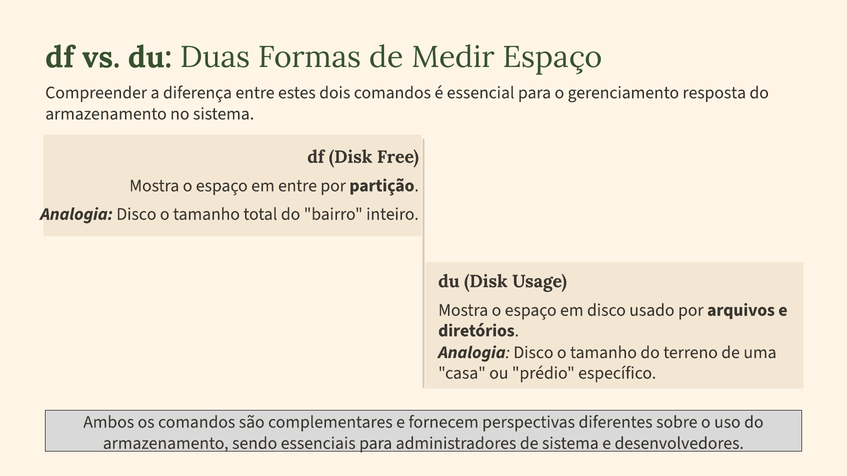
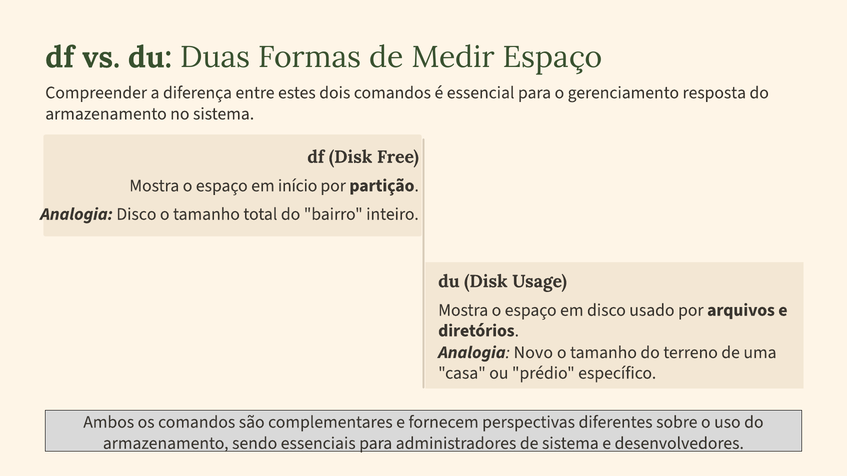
em entre: entre -> início
Disco at (533, 353): Disco -> Novo
